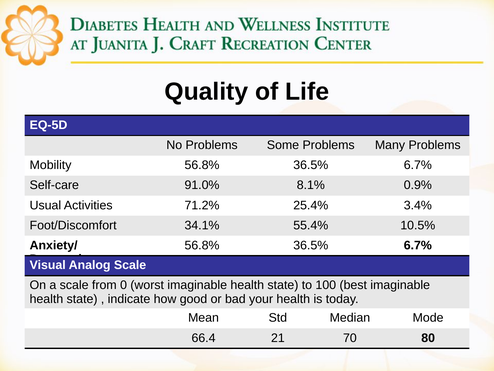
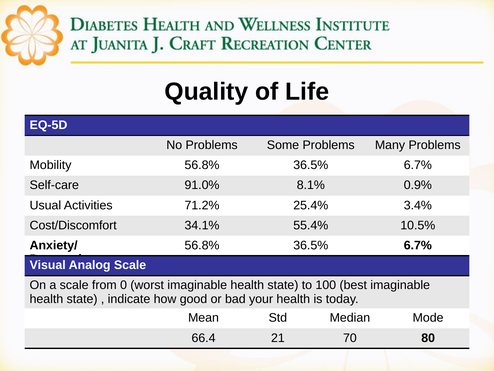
Foot/Discomfort: Foot/Discomfort -> Cost/Discomfort
